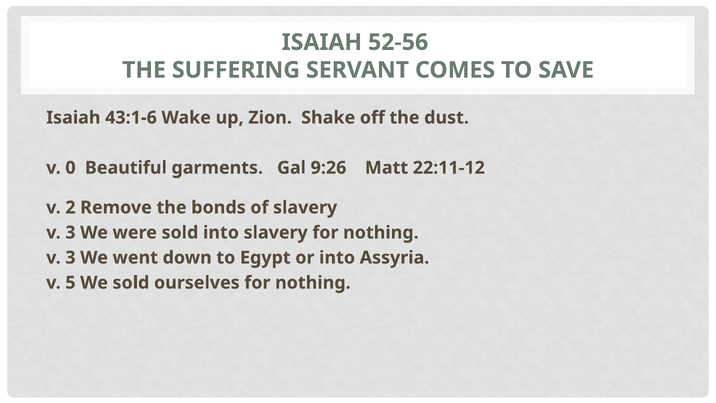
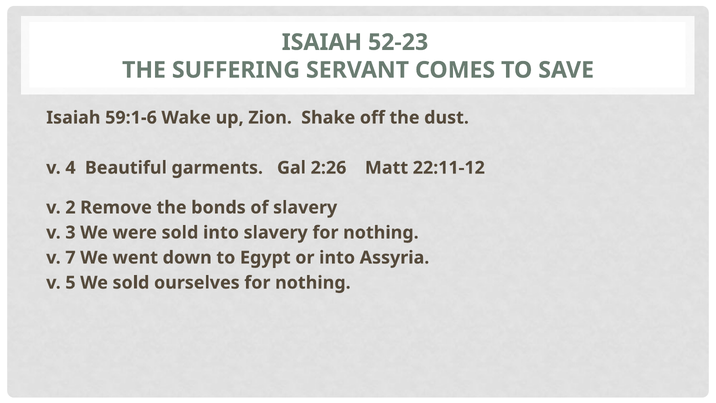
52-56: 52-56 -> 52-23
43:1-6: 43:1-6 -> 59:1-6
0: 0 -> 4
9:26: 9:26 -> 2:26
3 at (70, 258): 3 -> 7
